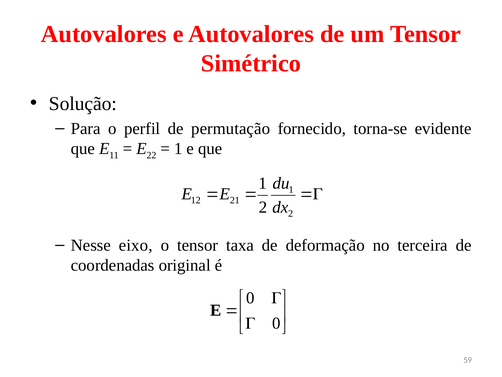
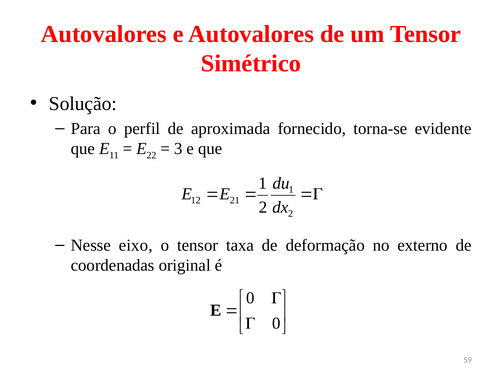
permutação: permutação -> aproximada
1 at (178, 148): 1 -> 3
terceira: terceira -> externo
